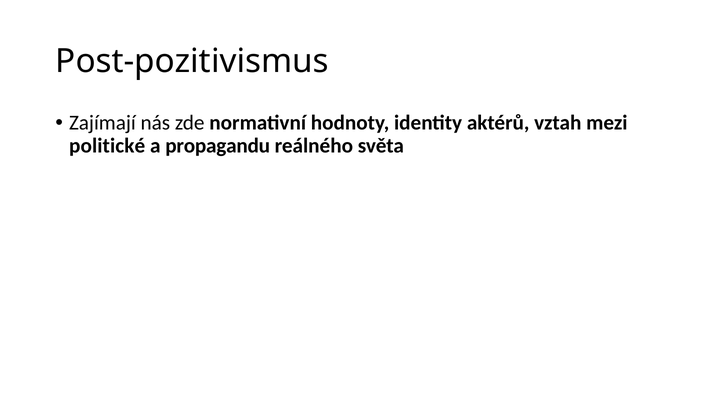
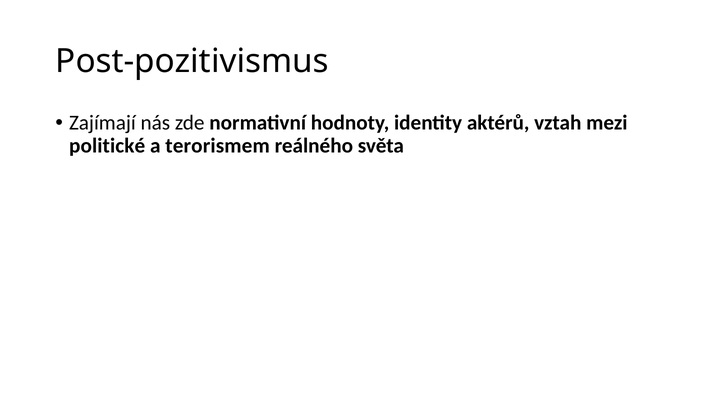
propagandu: propagandu -> terorismem
